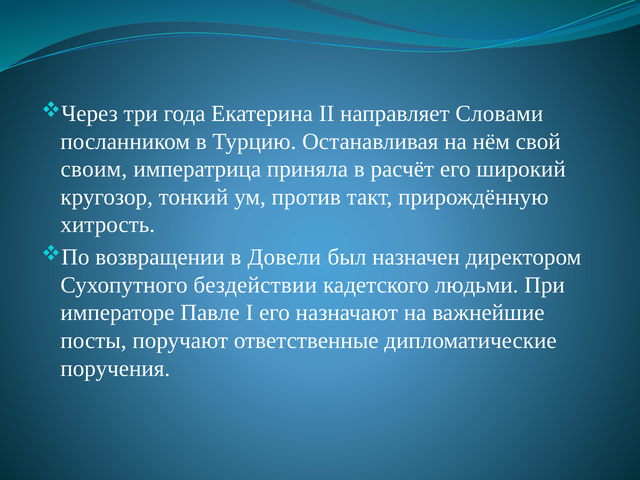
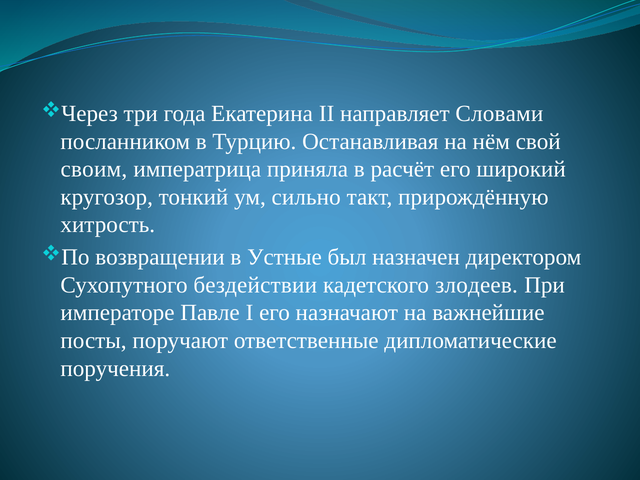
против: против -> сильно
Довели: Довели -> Устные
людьми: людьми -> злодеев
